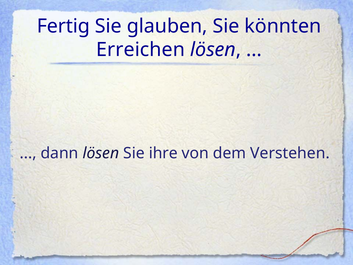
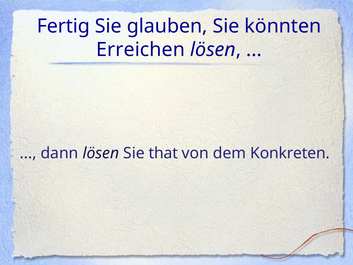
ihre: ihre -> that
Verstehen: Verstehen -> Konkreten
